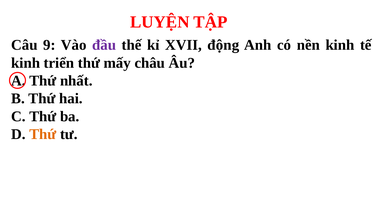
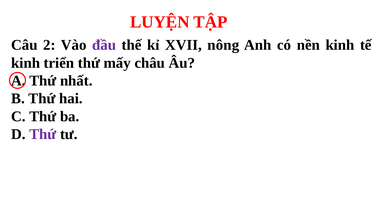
9: 9 -> 2
động: động -> nông
Thứ at (43, 134) colour: orange -> purple
